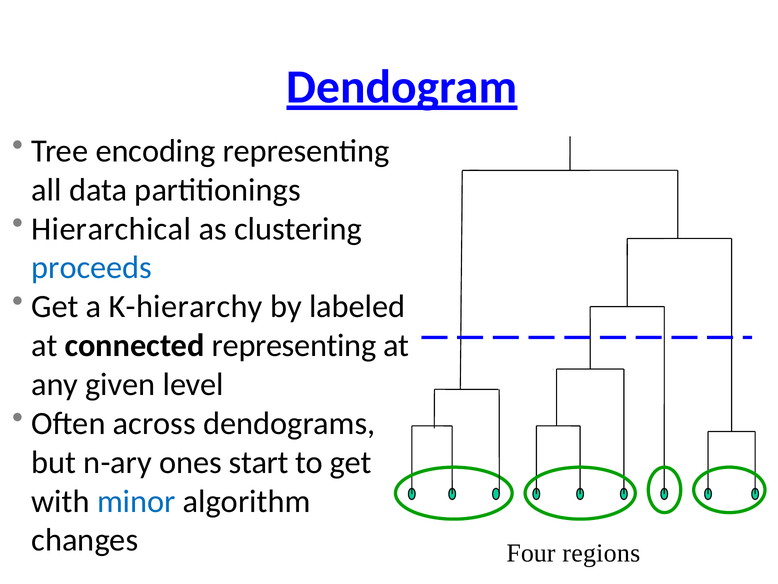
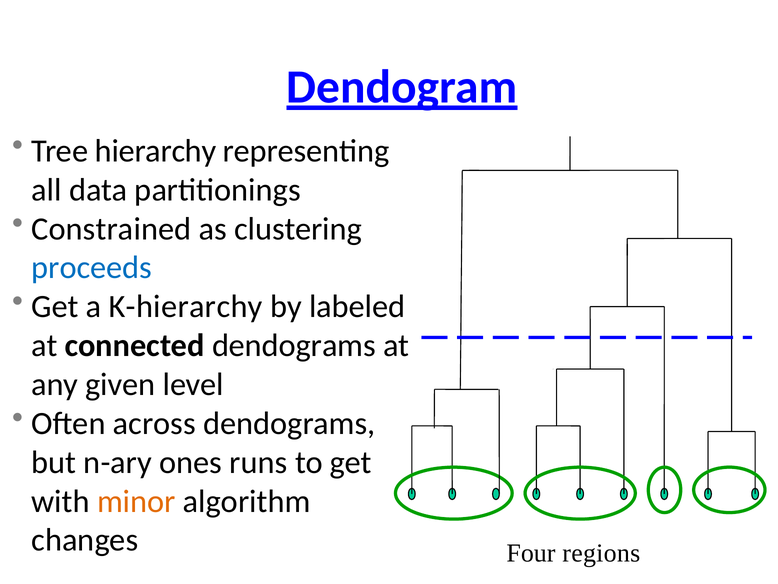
encoding: encoding -> hierarchy
Hierarchical: Hierarchical -> Constrained
connected representing: representing -> dendograms
start: start -> runs
minor colour: blue -> orange
